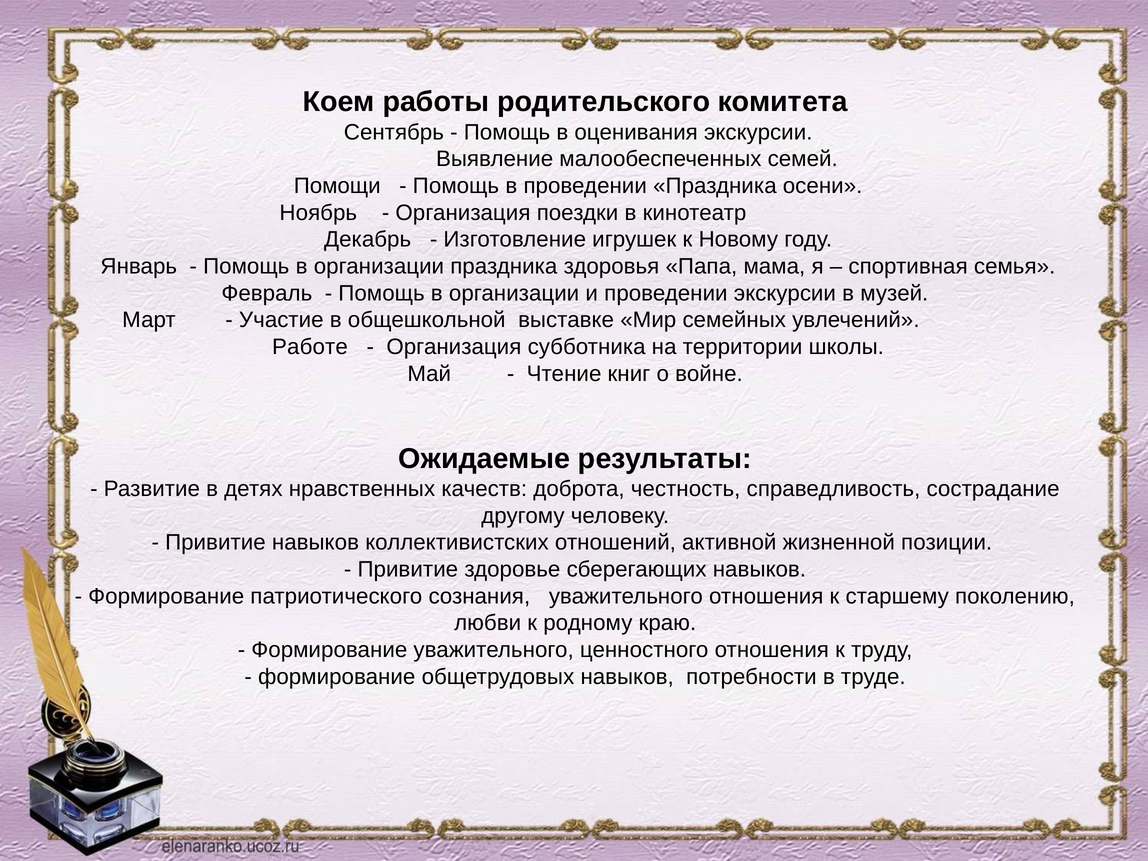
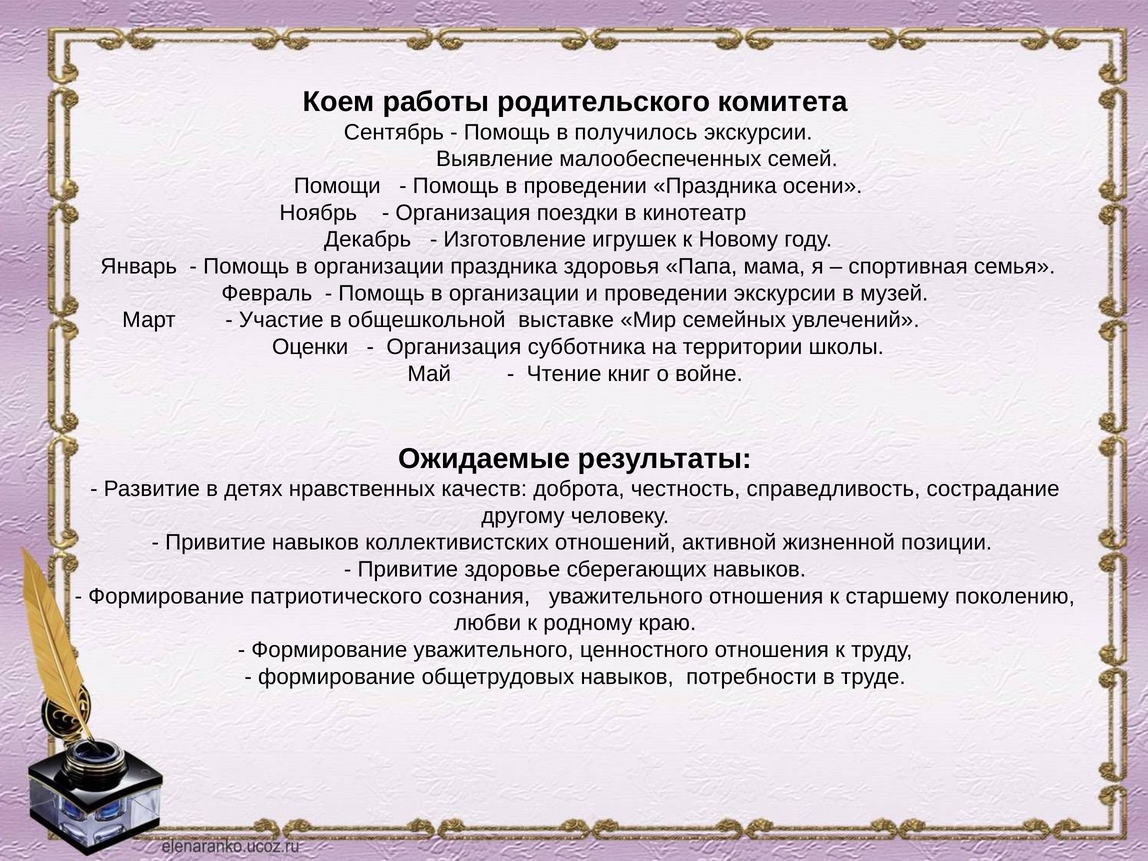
оценивания: оценивания -> получилось
Работе: Работе -> Оценки
